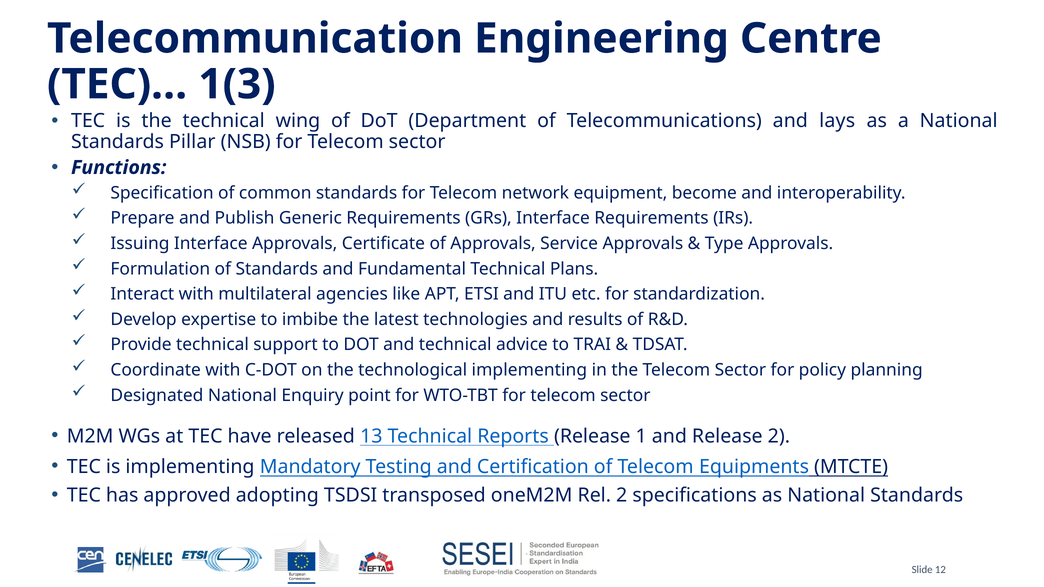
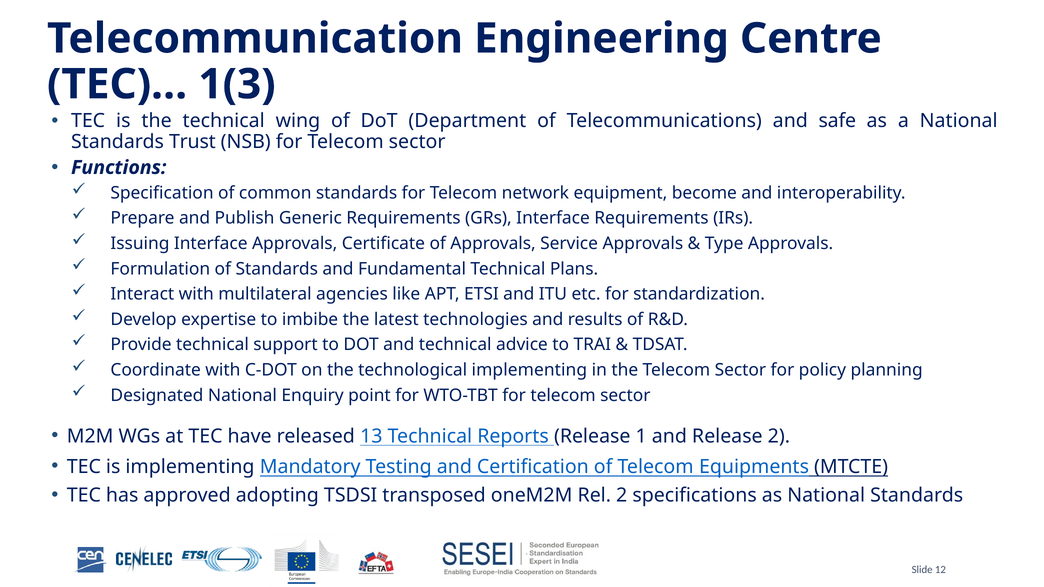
lays: lays -> safe
Pillar: Pillar -> Trust
